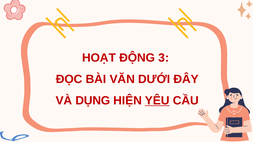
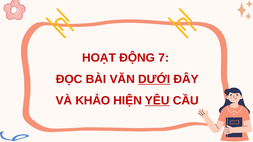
3: 3 -> 7
DƯỚI underline: none -> present
DỤNG: DỤNG -> KHẢO
